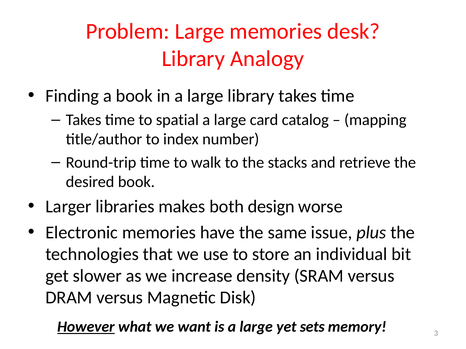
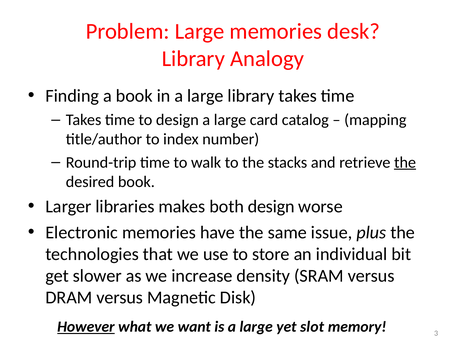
to spatial: spatial -> design
the at (405, 163) underline: none -> present
sets: sets -> slot
